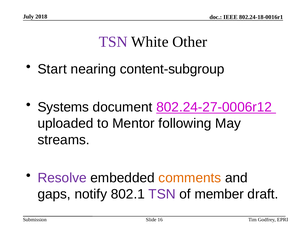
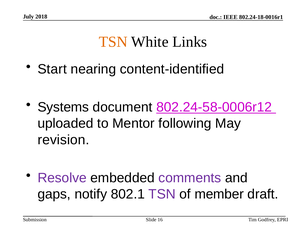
TSN at (113, 42) colour: purple -> orange
Other: Other -> Links
content-subgroup: content-subgroup -> content-identified
802.24-27-0006r12: 802.24-27-0006r12 -> 802.24-58-0006r12
streams: streams -> revision
comments colour: orange -> purple
